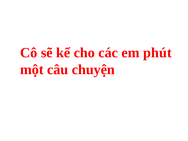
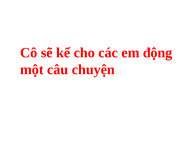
phút: phút -> động
